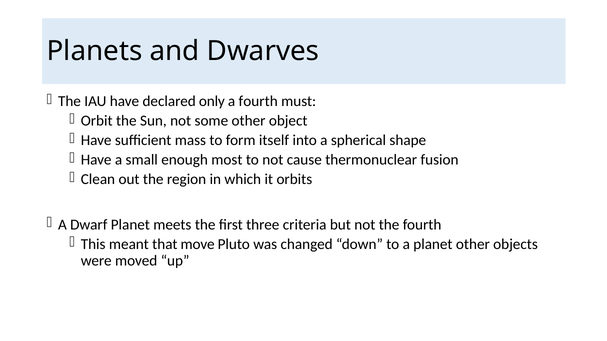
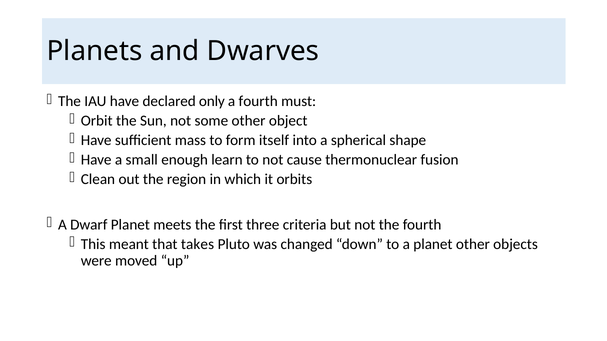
most: most -> learn
move: move -> takes
